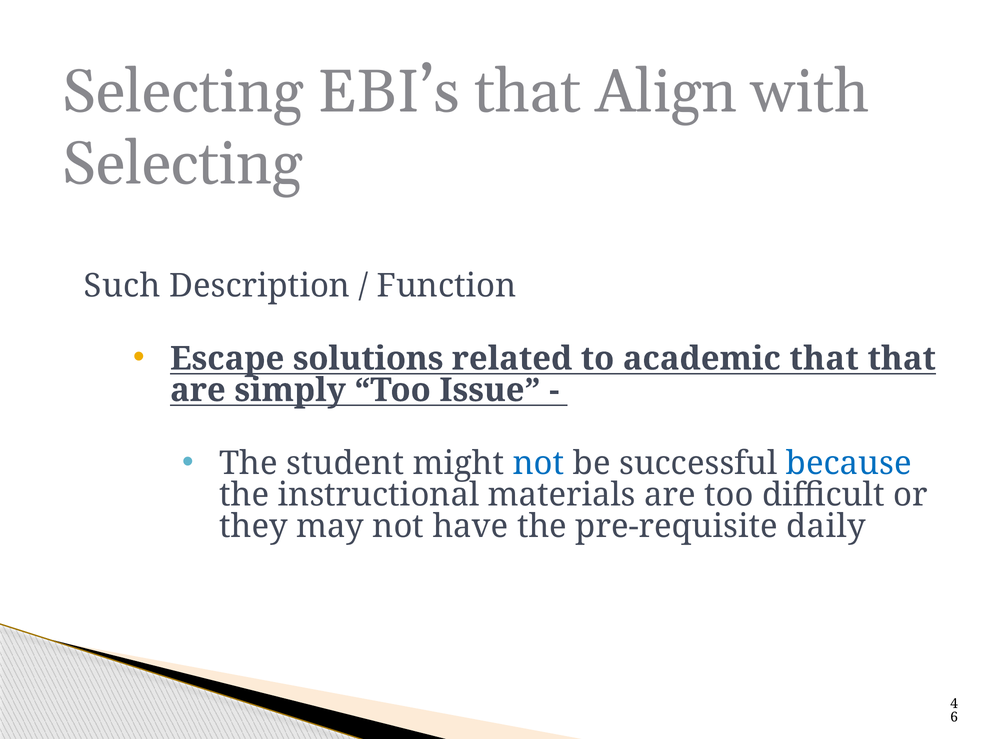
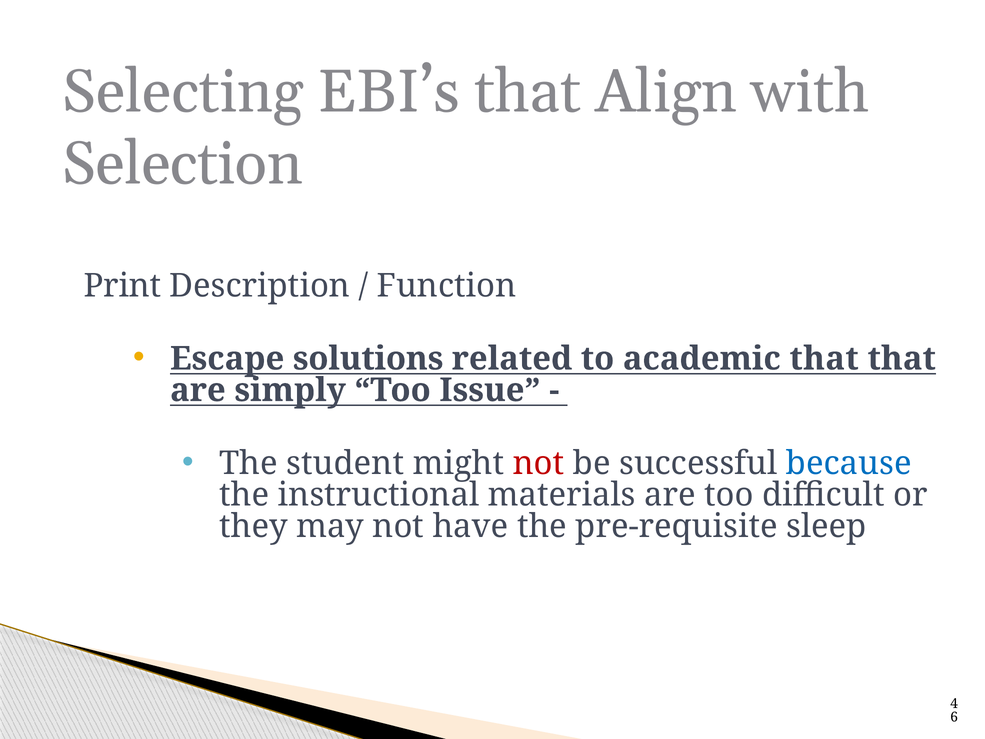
Selecting at (182, 164): Selecting -> Selection
Such: Such -> Print
not at (539, 463) colour: blue -> red
daily: daily -> sleep
